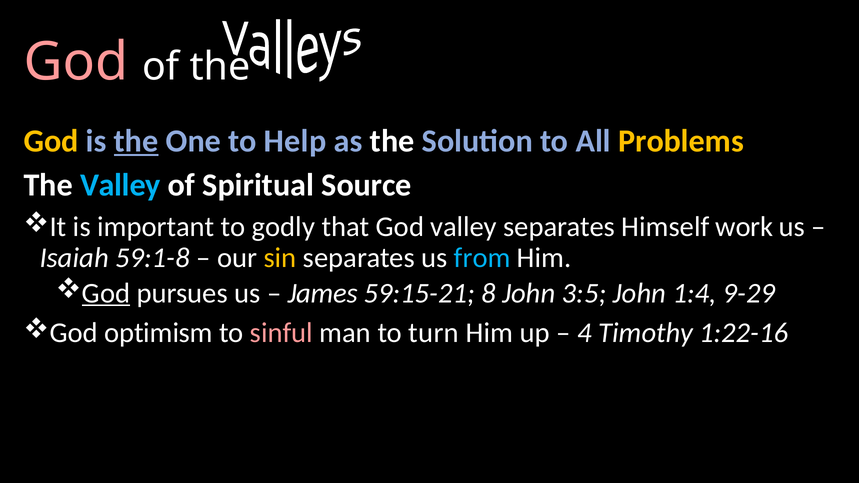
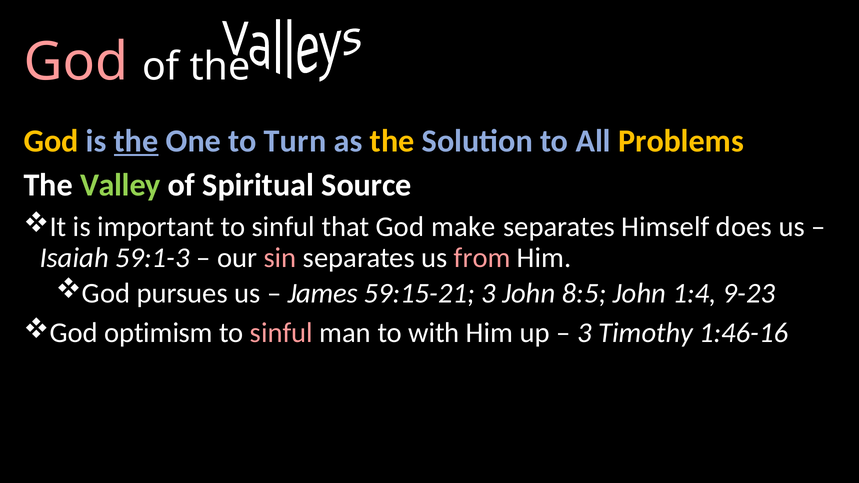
Help: Help -> Turn
the at (392, 141) colour: white -> yellow
Valley at (120, 185) colour: light blue -> light green
important to godly: godly -> sinful
God valley: valley -> make
work: work -> does
59:1-8: 59:1-8 -> 59:1-3
sin colour: yellow -> pink
from colour: light blue -> pink
God at (106, 293) underline: present -> none
59:15-21 8: 8 -> 3
3:5: 3:5 -> 8:5
9-29: 9-29 -> 9-23
turn: turn -> with
4 at (585, 333): 4 -> 3
1:22-16: 1:22-16 -> 1:46-16
